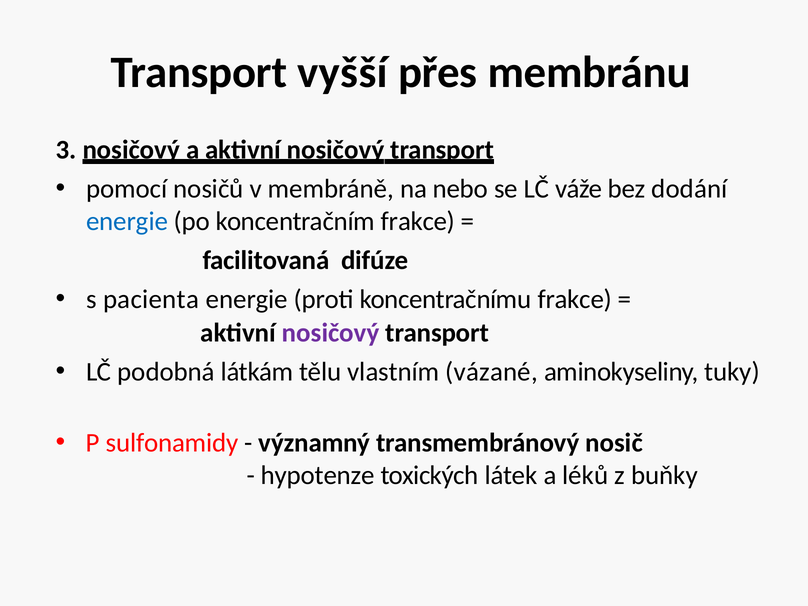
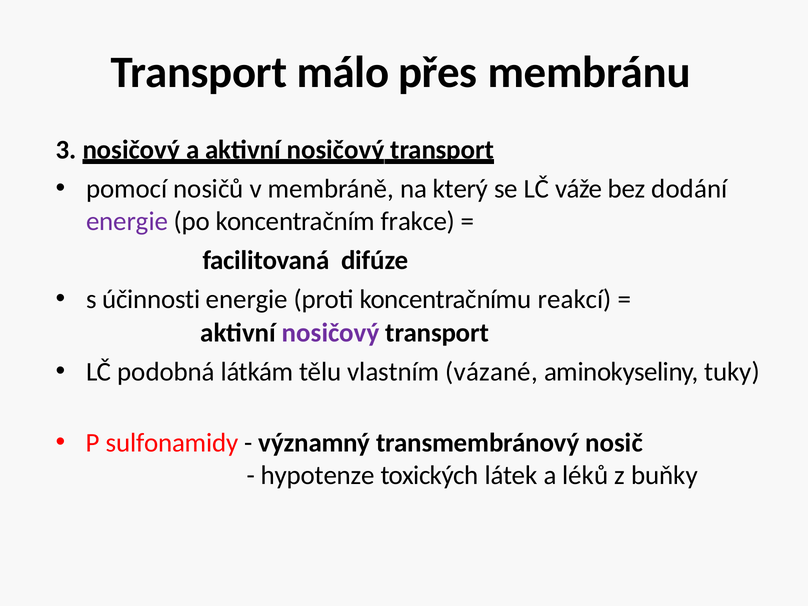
vyšší: vyšší -> málo
nebo: nebo -> který
energie at (127, 221) colour: blue -> purple
pacienta: pacienta -> účinnosti
koncentračnímu frakce: frakce -> reakcí
